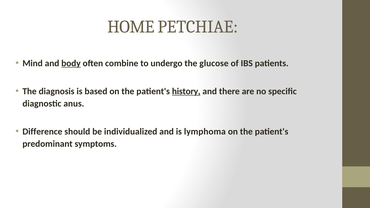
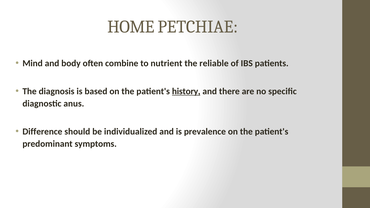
body underline: present -> none
undergo: undergo -> nutrient
glucose: glucose -> reliable
lymphoma: lymphoma -> prevalence
